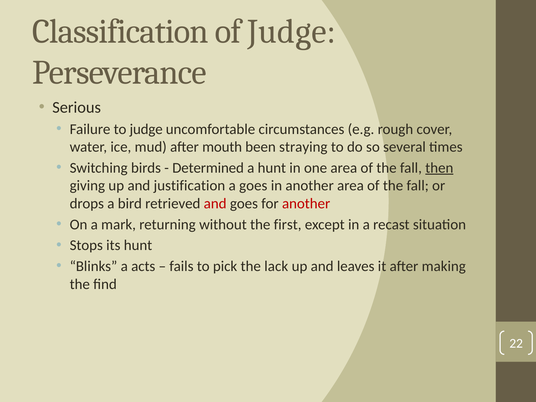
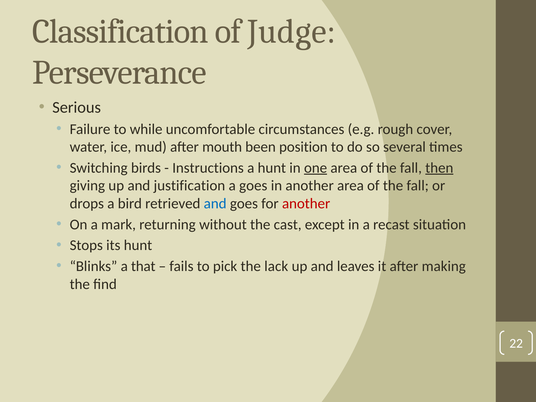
to judge: judge -> while
straying: straying -> position
Determined: Determined -> Instructions
one underline: none -> present
and at (215, 204) colour: red -> blue
first: first -> cast
acts: acts -> that
